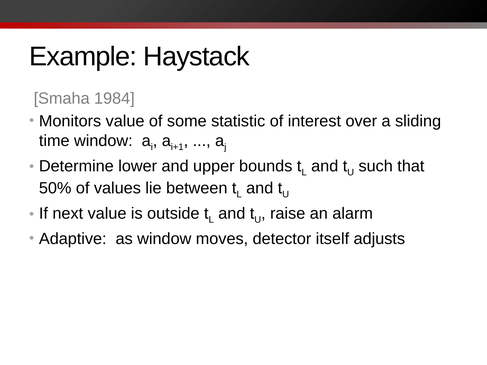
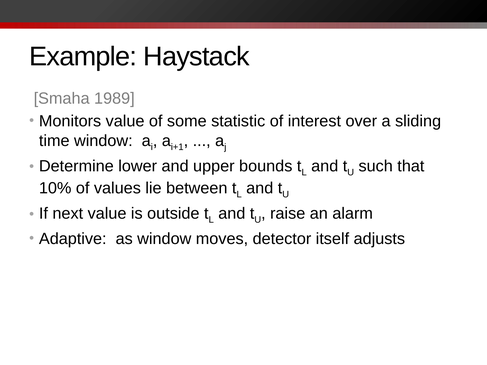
1984: 1984 -> 1989
50%: 50% -> 10%
